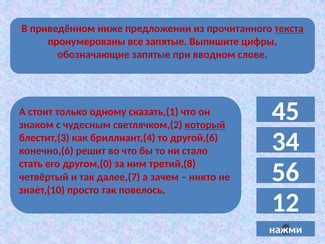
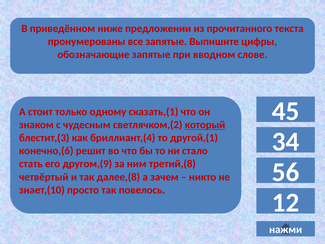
текста underline: present -> none
другой,(6: другой,(6 -> другой,(1
другом,(0: другом,(0 -> другом,(9
далее,(7: далее,(7 -> далее,(8
